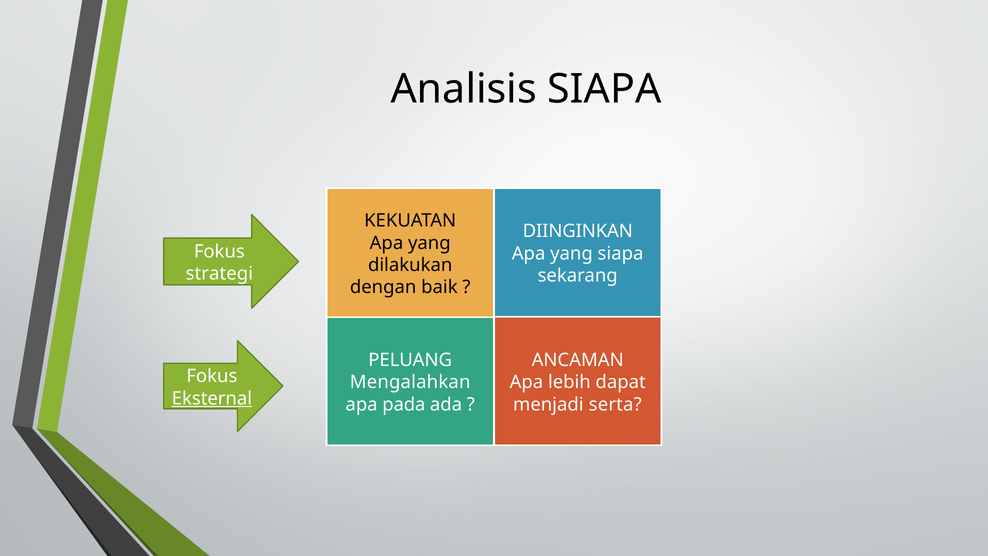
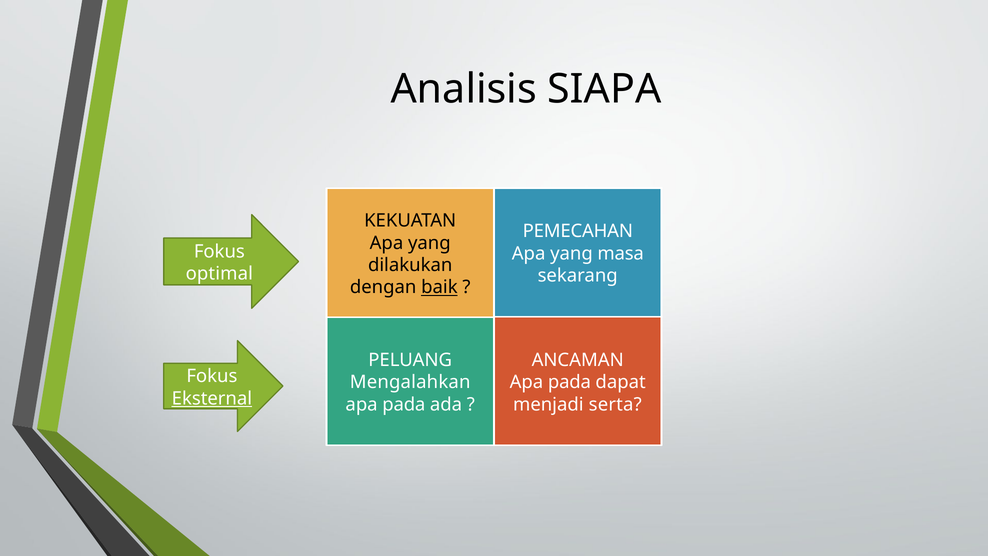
DIINGINKAN: DIINGINKAN -> PEMECAHAN
yang siapa: siapa -> masa
strategi: strategi -> optimal
baik underline: none -> present
lebih at (569, 382): lebih -> pada
